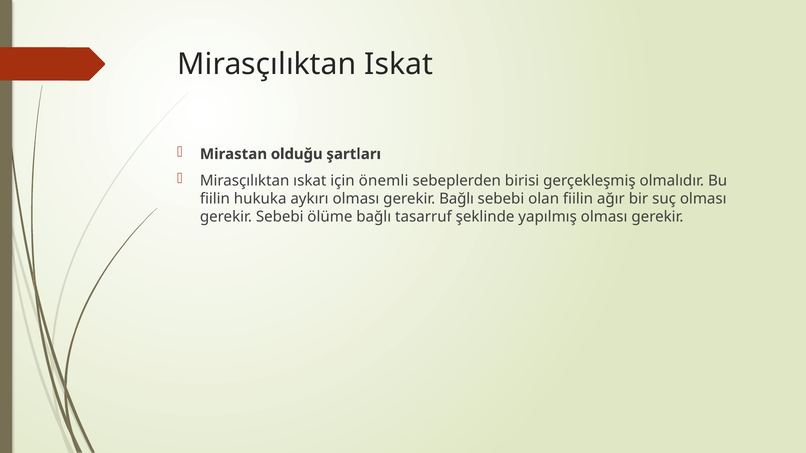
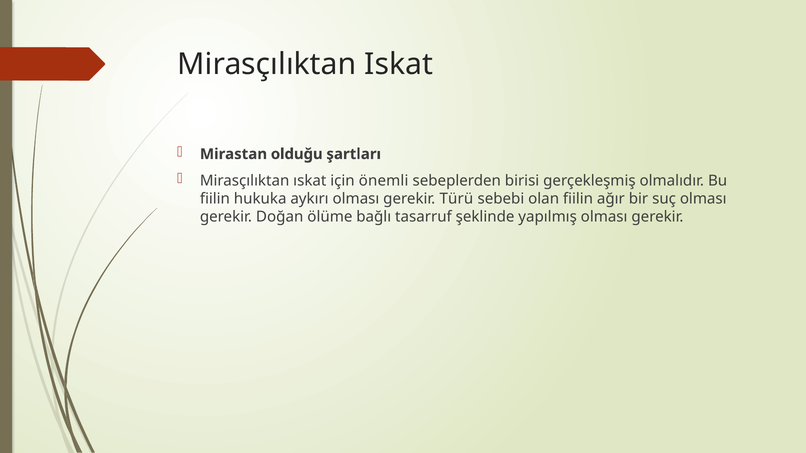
gerekir Bağlı: Bağlı -> Türü
gerekir Sebebi: Sebebi -> Doğan
